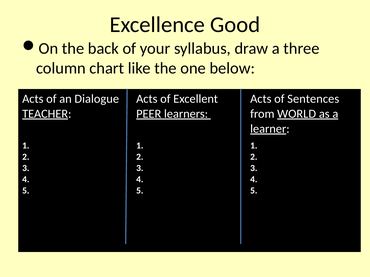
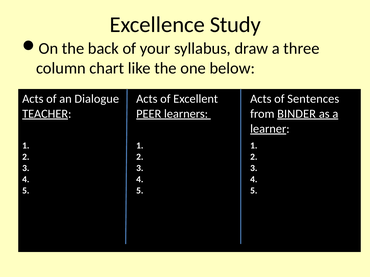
Good: Good -> Study
WORLD: WORLD -> BINDER
